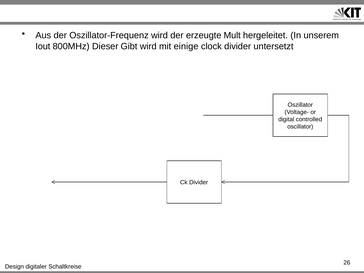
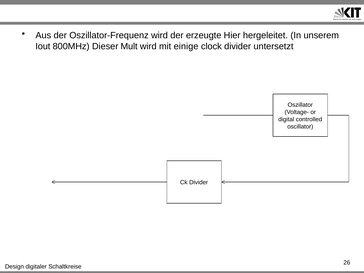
Mult: Mult -> Hier
Gibt: Gibt -> Mult
